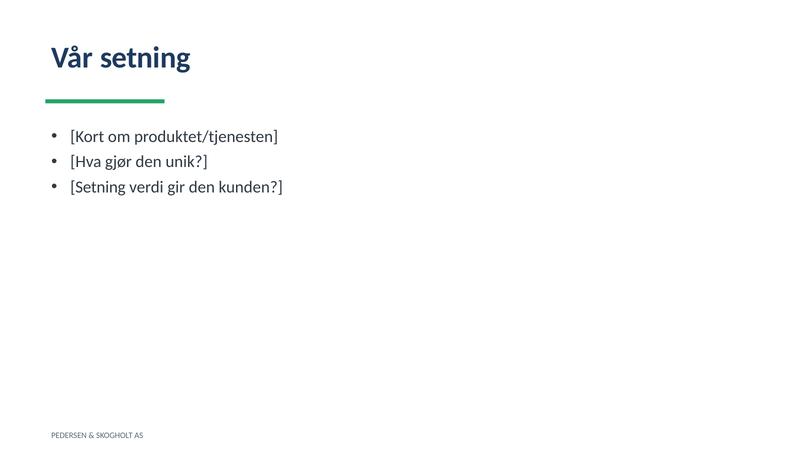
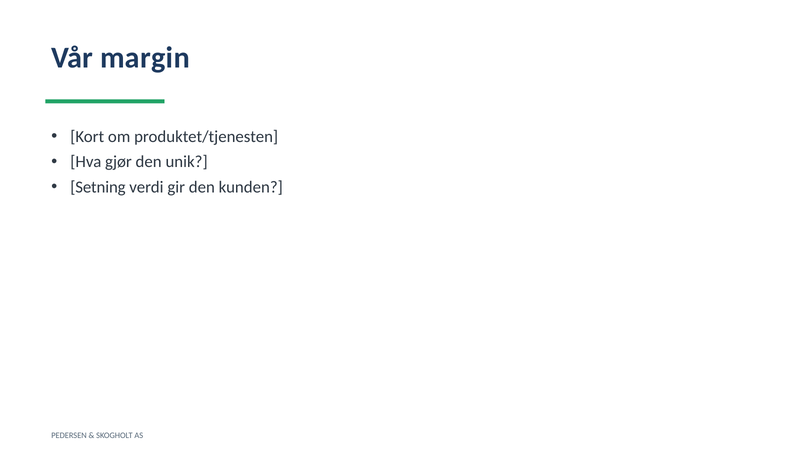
Vår setning: setning -> margin
